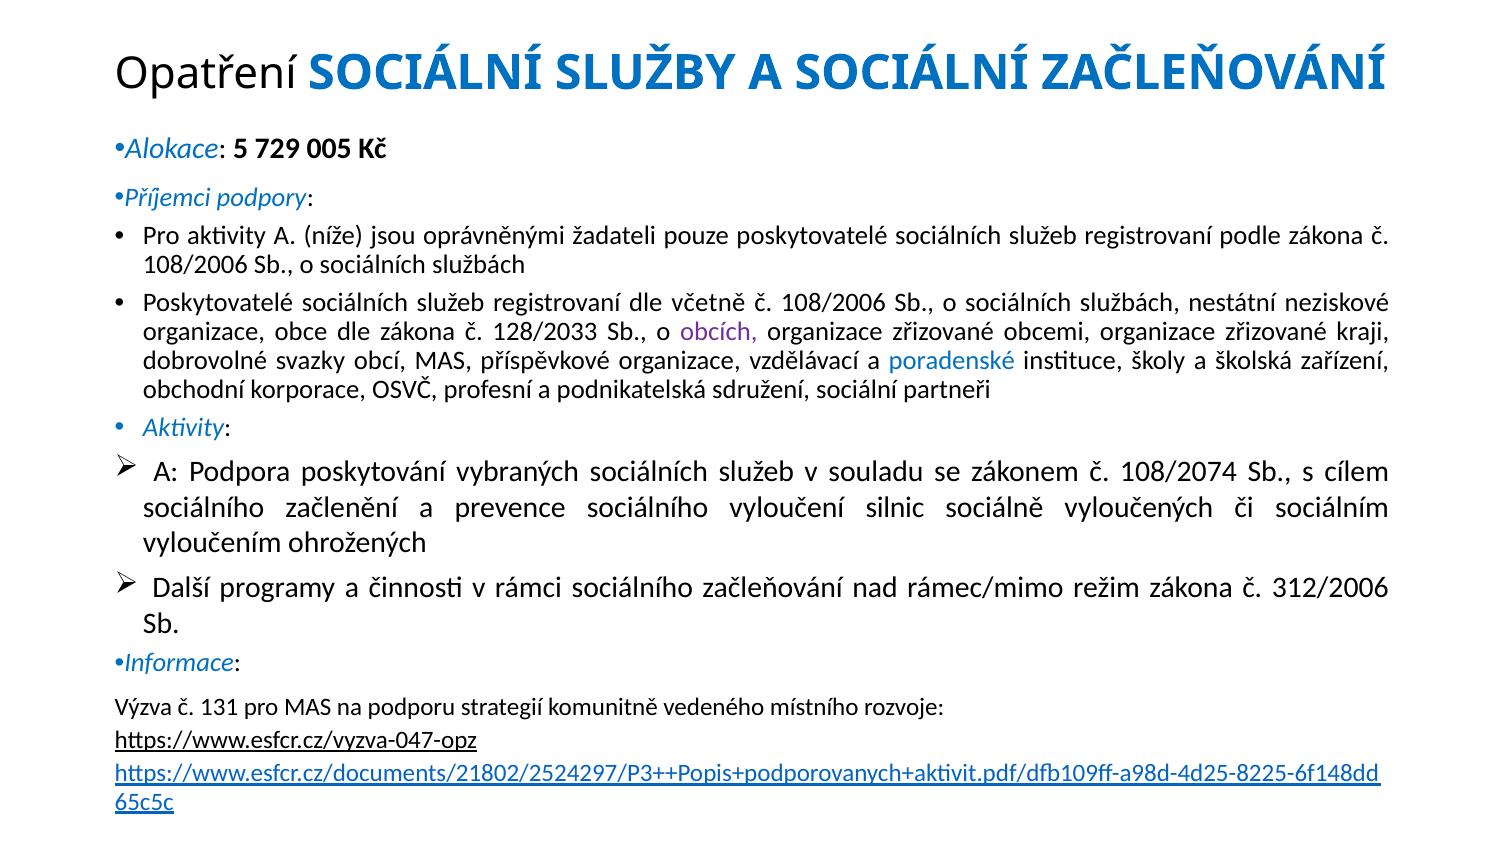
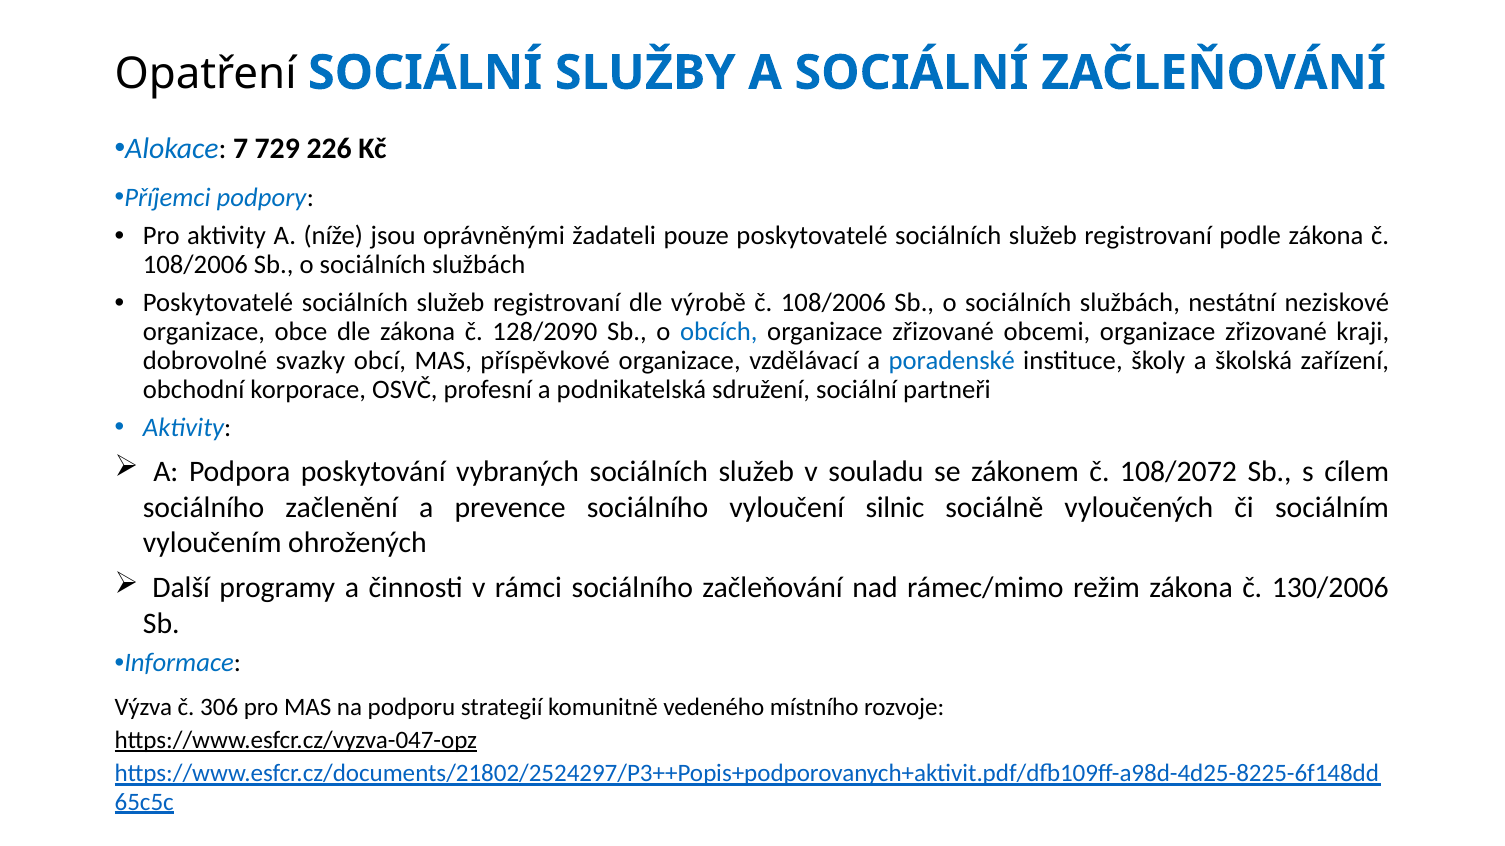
5: 5 -> 7
005: 005 -> 226
včetně: včetně -> výrobě
128/2033: 128/2033 -> 128/2090
obcích colour: purple -> blue
108/2074: 108/2074 -> 108/2072
312/2006: 312/2006 -> 130/2006
131: 131 -> 306
